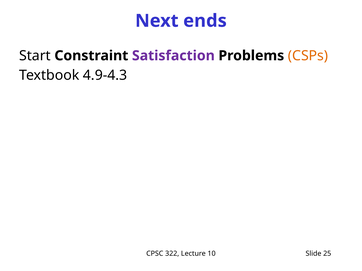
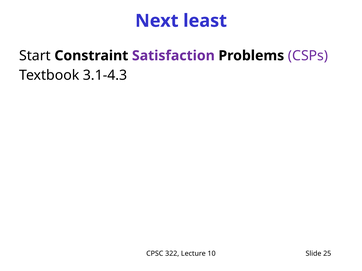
ends: ends -> least
CSPs colour: orange -> purple
4.9-4.3: 4.9-4.3 -> 3.1-4.3
